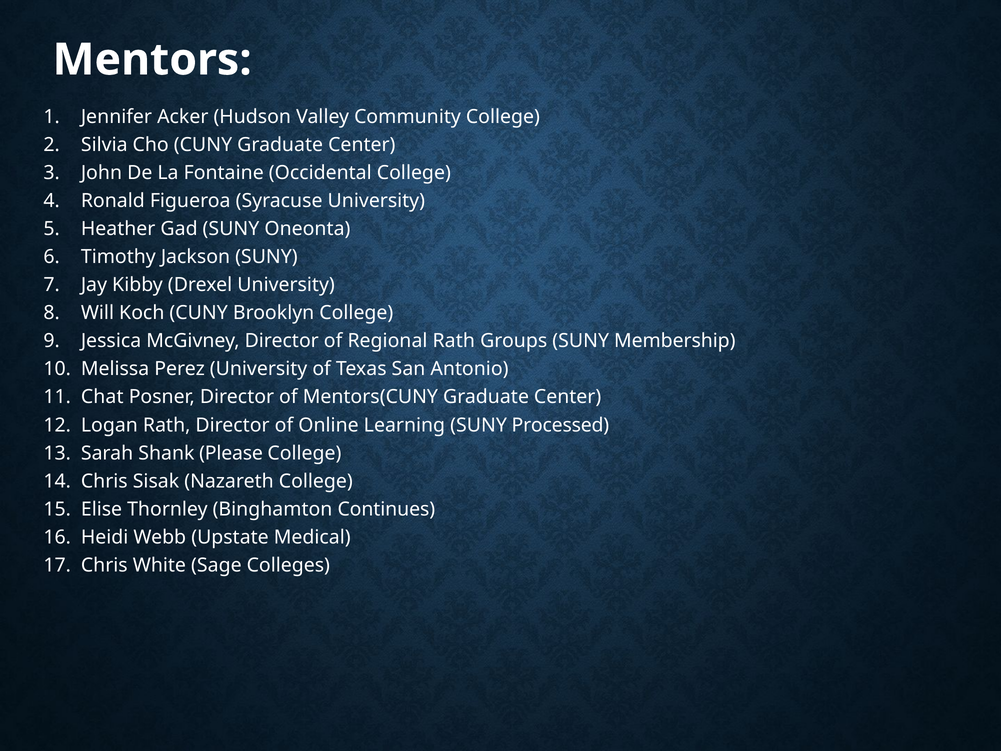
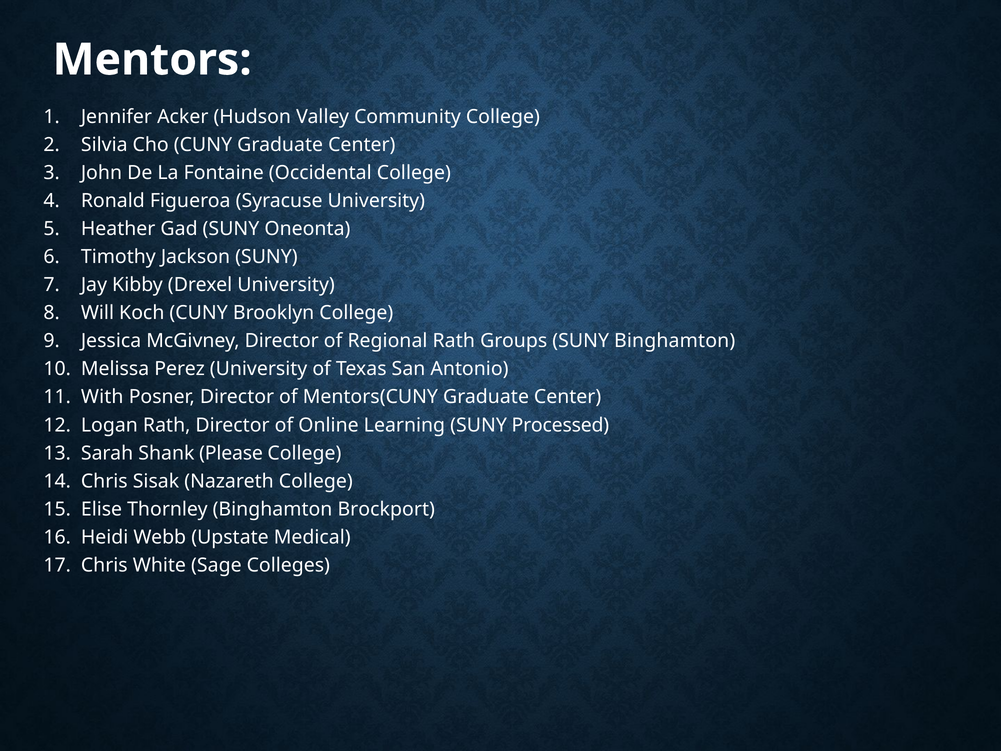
SUNY Membership: Membership -> Binghamton
Chat: Chat -> With
Continues: Continues -> Brockport
